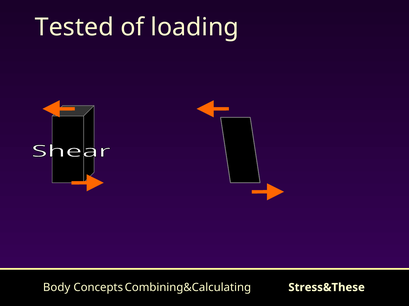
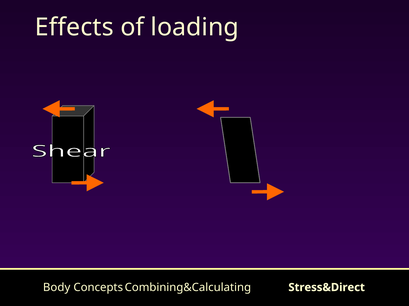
Tested: Tested -> Effects
Stress&These: Stress&These -> Stress&Direct
